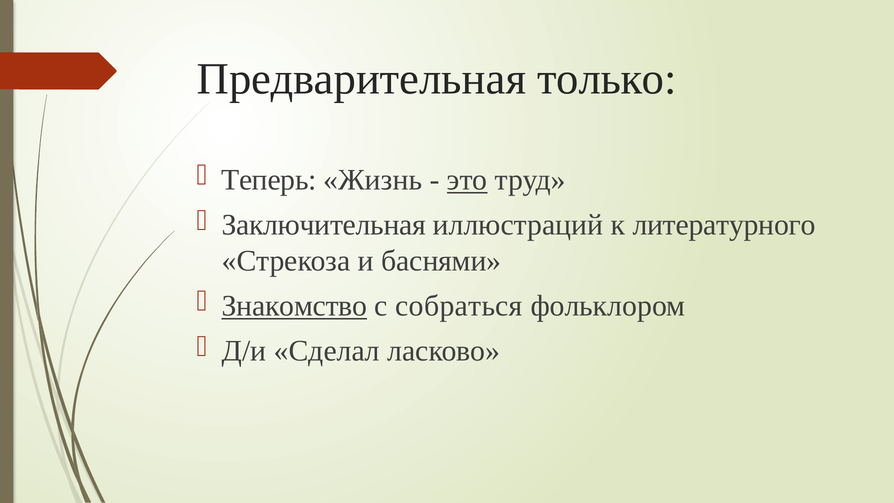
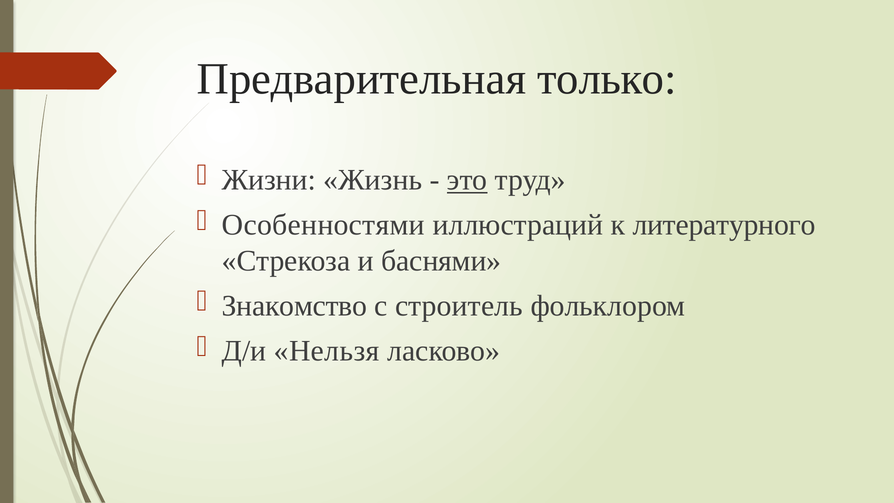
Теперь: Теперь -> Жизни
Заключительная: Заключительная -> Особенностями
Знакомство underline: present -> none
собраться: собраться -> строитель
Сделал: Сделал -> Нельзя
